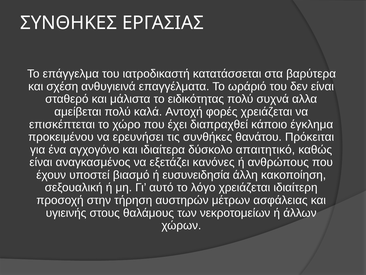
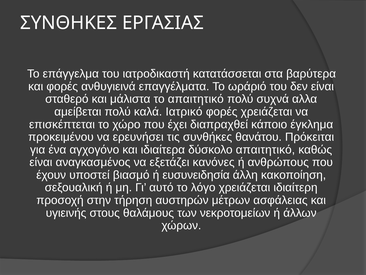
και σχέση: σχέση -> φορές
το ειδικότητας: ειδικότητας -> απαιτητικό
Αντοχή: Αντοχή -> Ιατρικό
